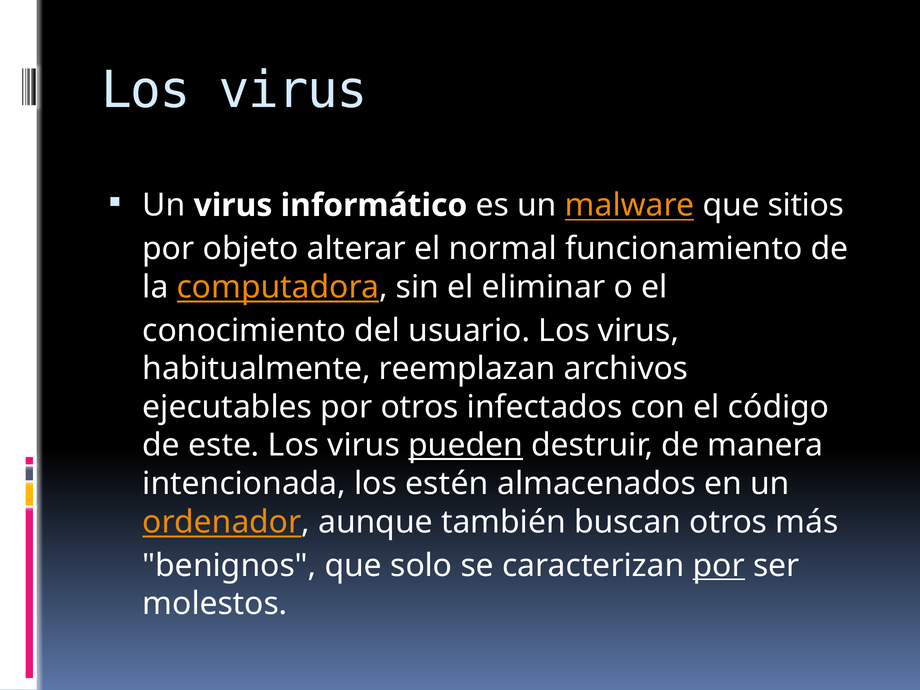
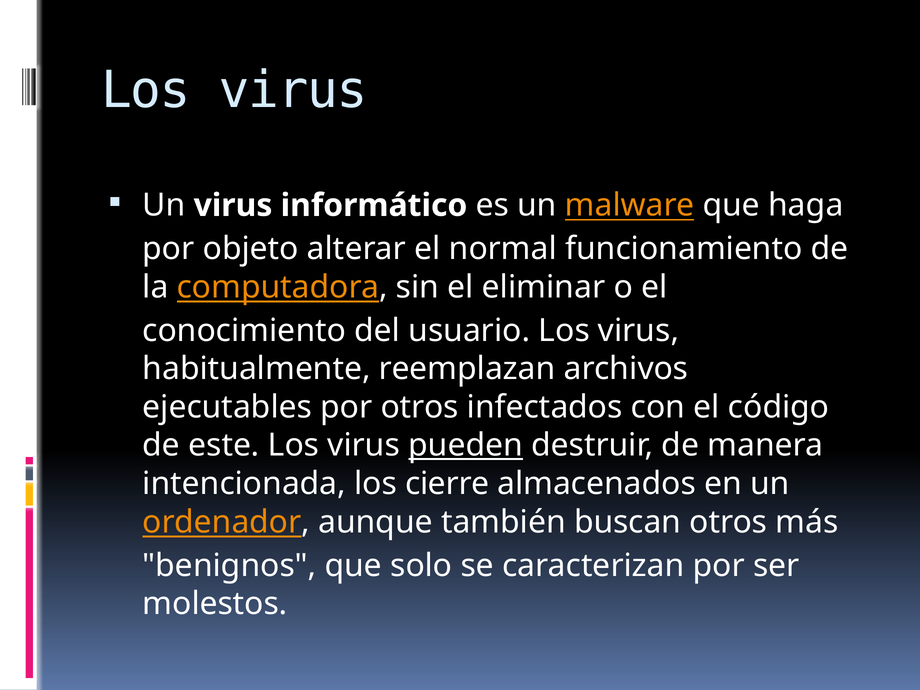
sitios: sitios -> haga
estén: estén -> cierre
por at (719, 565) underline: present -> none
